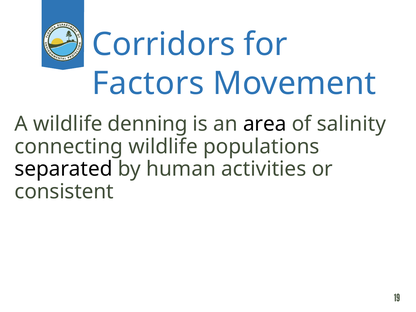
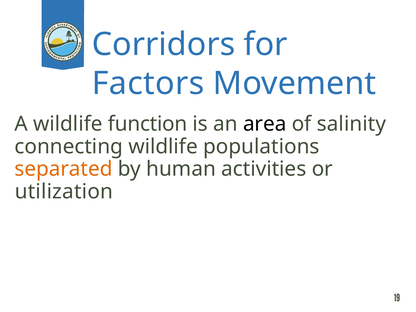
denning: denning -> function
separated colour: black -> orange
consistent: consistent -> utilization
